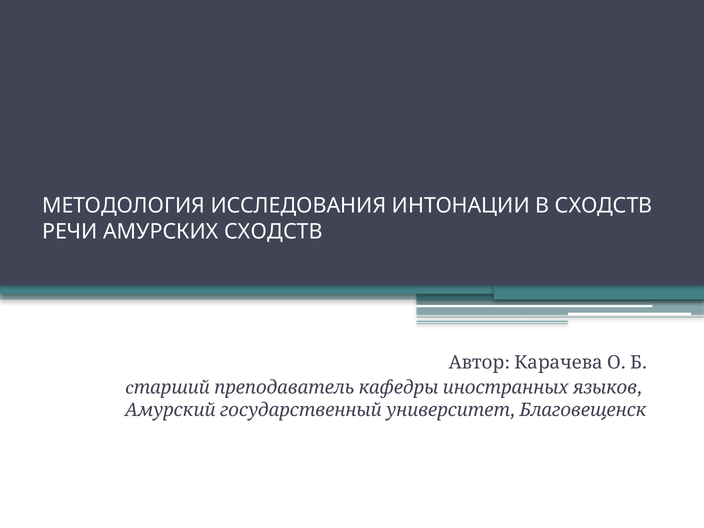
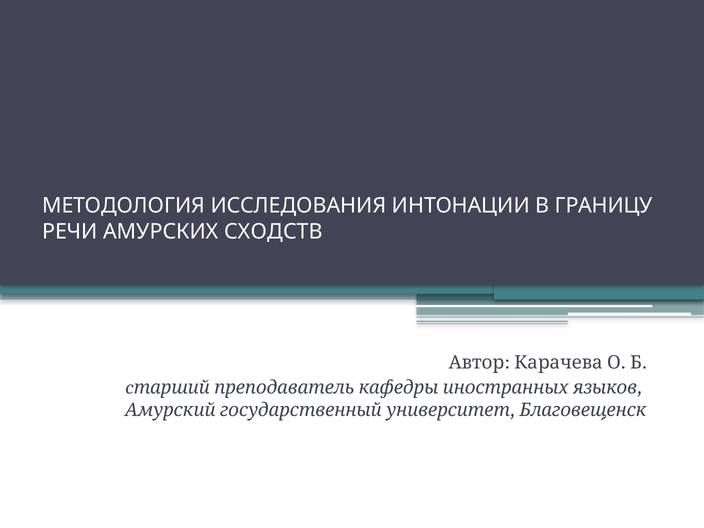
В СХОДСТВ: СХОДСТВ -> ГРАНИЦУ
